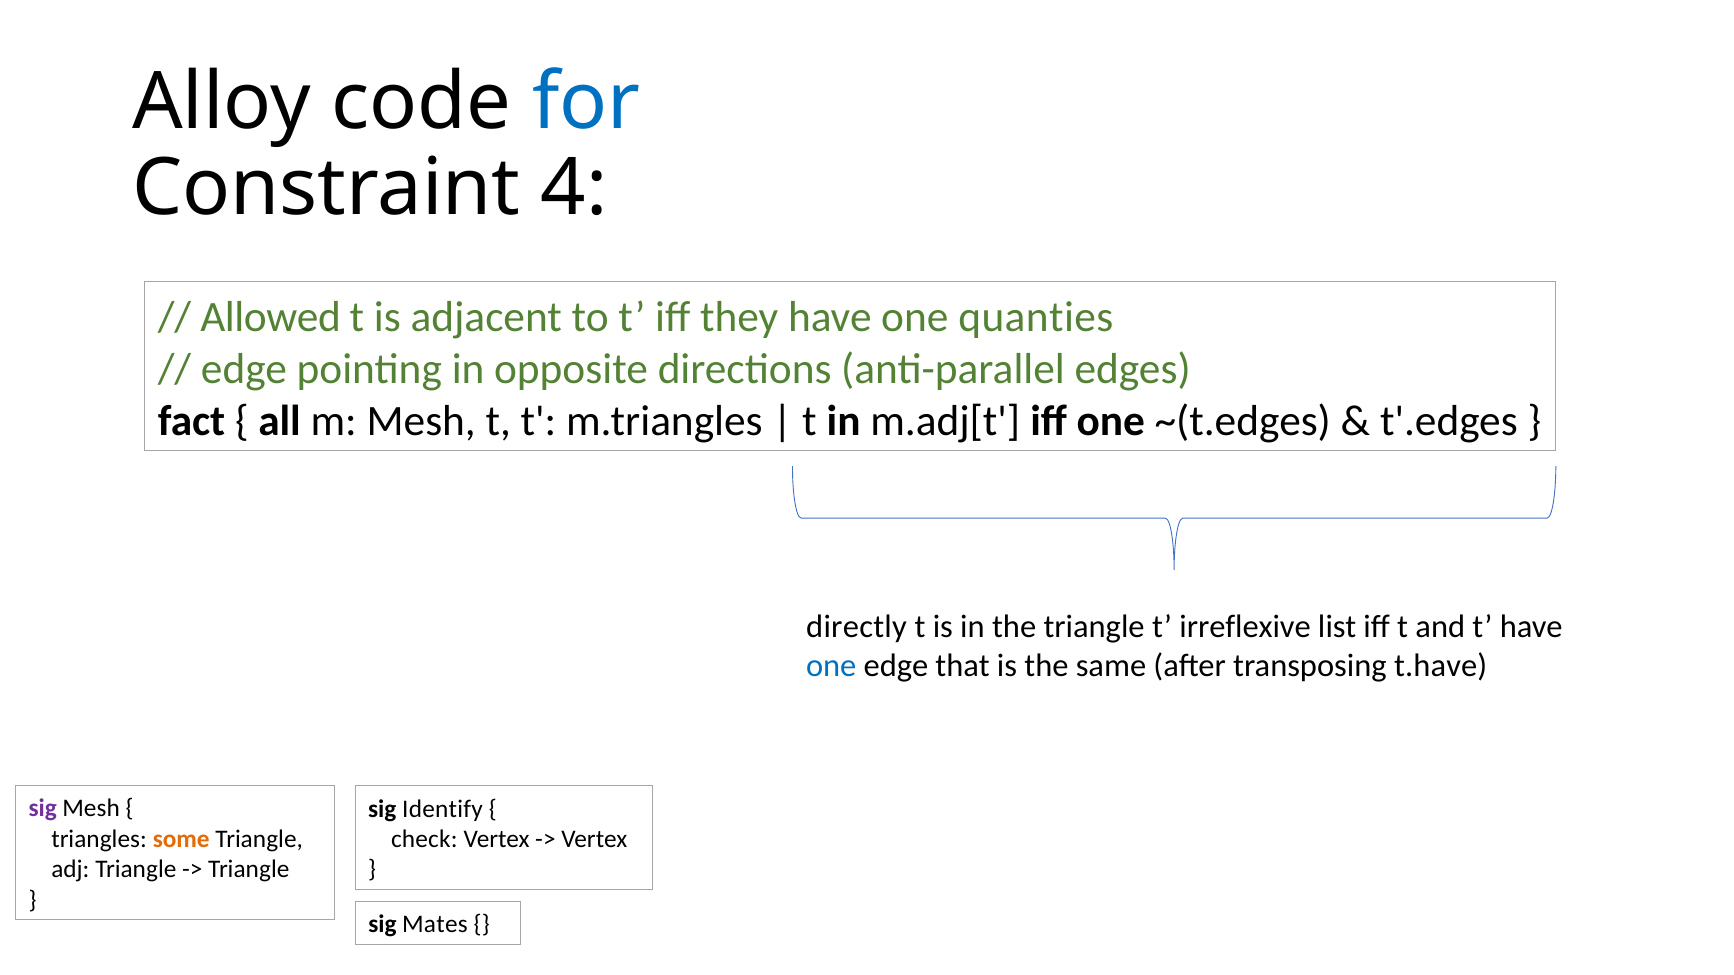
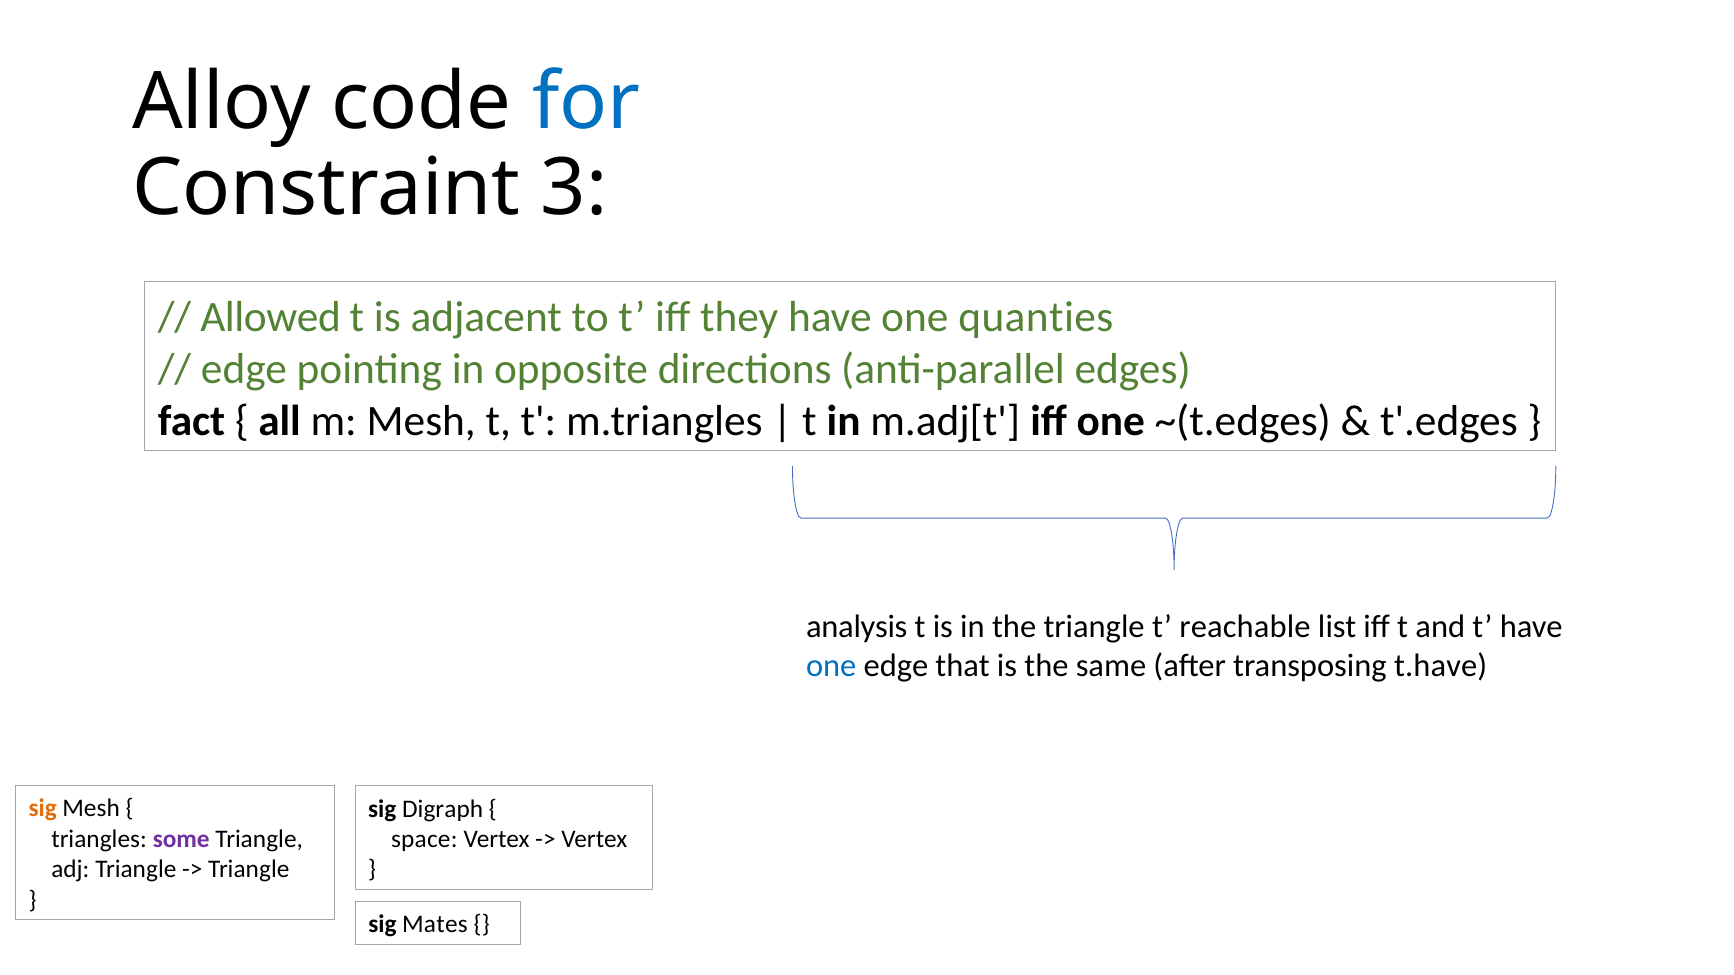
4: 4 -> 3
directly: directly -> analysis
irreflexive: irreflexive -> reachable
sig at (43, 809) colour: purple -> orange
Identify: Identify -> Digraph
some colour: orange -> purple
check: check -> space
